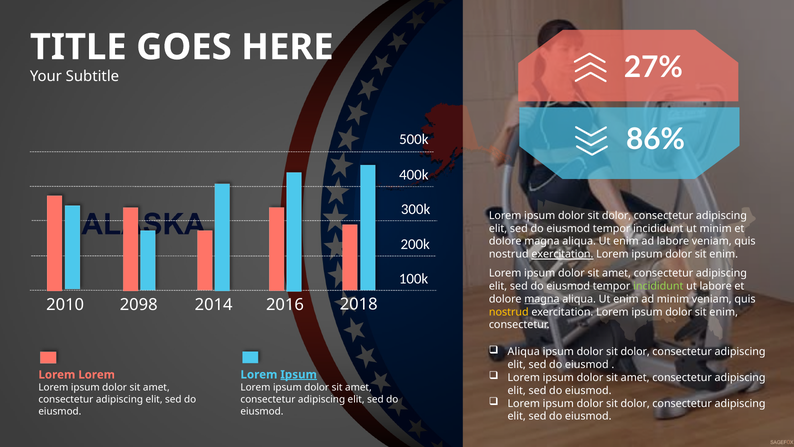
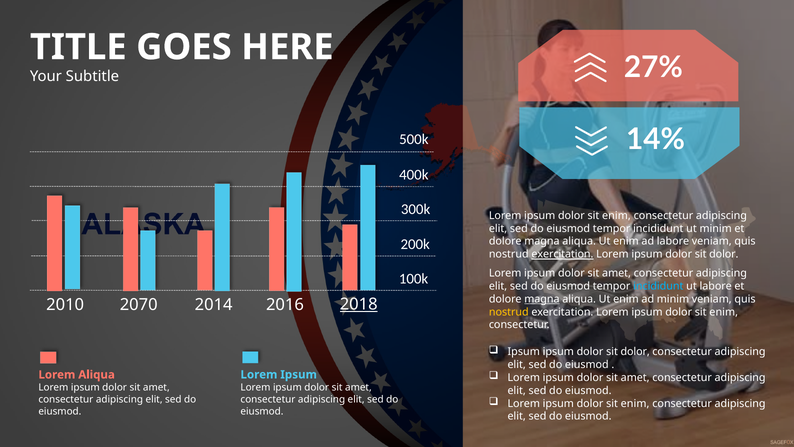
86%: 86% -> 14%
dolor at (617, 215): dolor -> enim
enim at (724, 254): enim -> dolor
incididunt at (658, 286) colour: light green -> light blue
2098: 2098 -> 2070
2018 underline: none -> present
Aliqua at (524, 351): Aliqua -> Ipsum
Ipsum at (299, 374) underline: present -> none
Lorem at (97, 374): Lorem -> Aliqua
dolor at (635, 403): dolor -> enim
